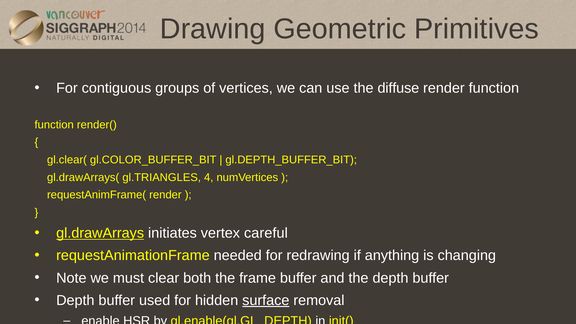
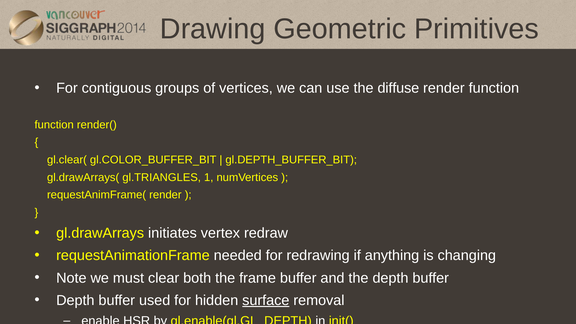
4: 4 -> 1
gl.drawArrays underline: present -> none
careful: careful -> redraw
